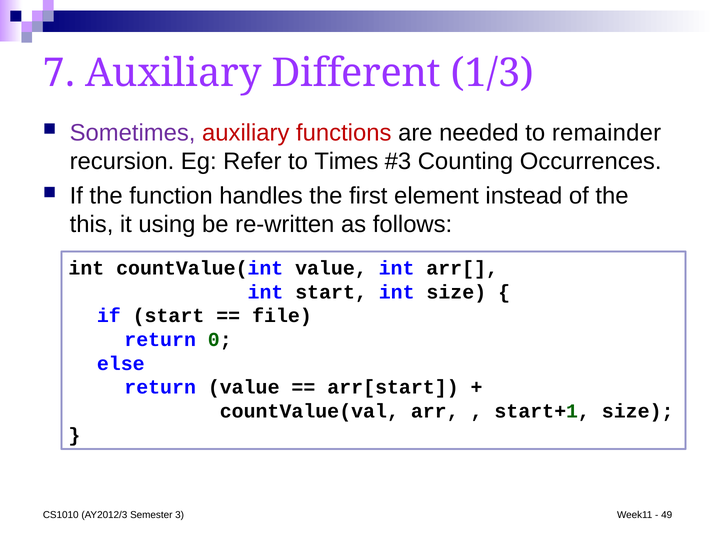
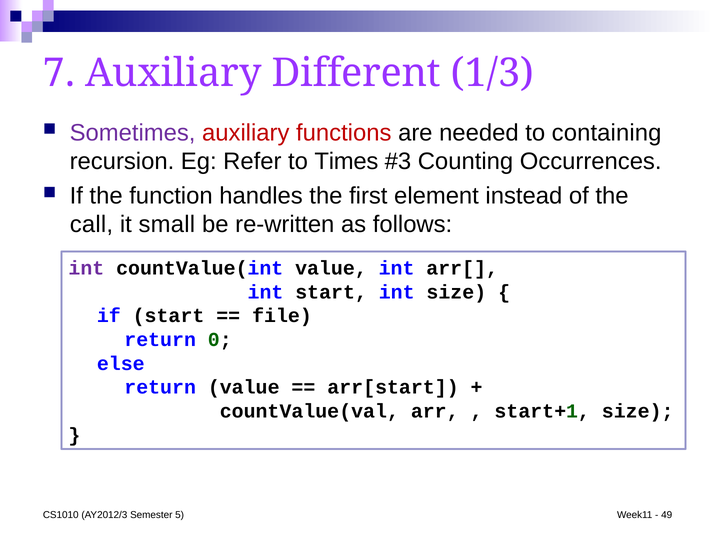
remainder: remainder -> containing
this: this -> call
using: using -> small
int at (86, 268) colour: black -> purple
3: 3 -> 5
